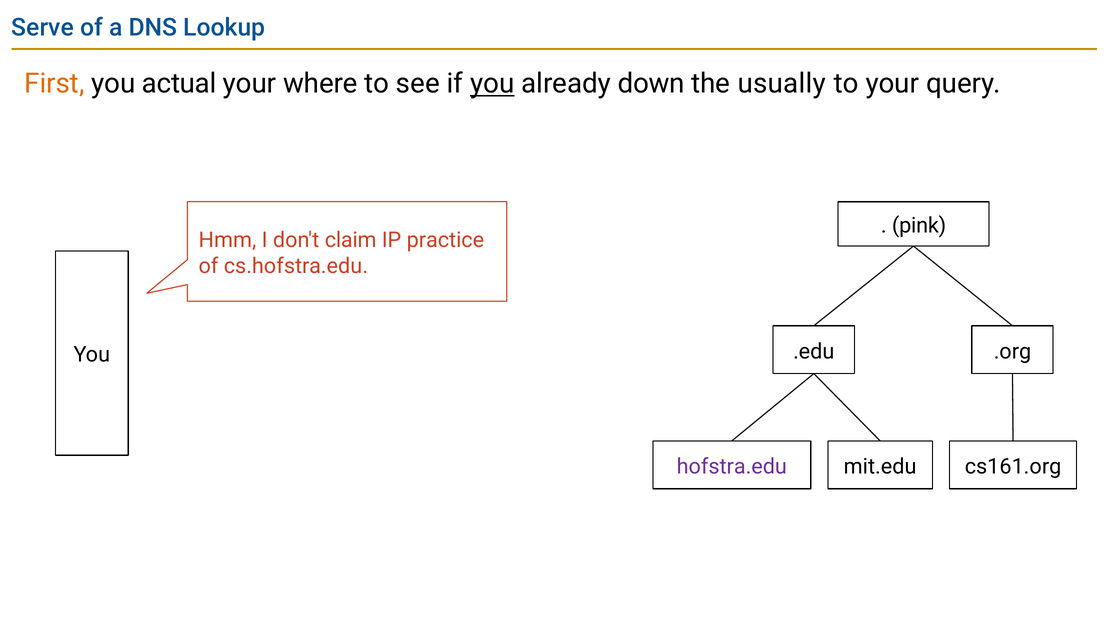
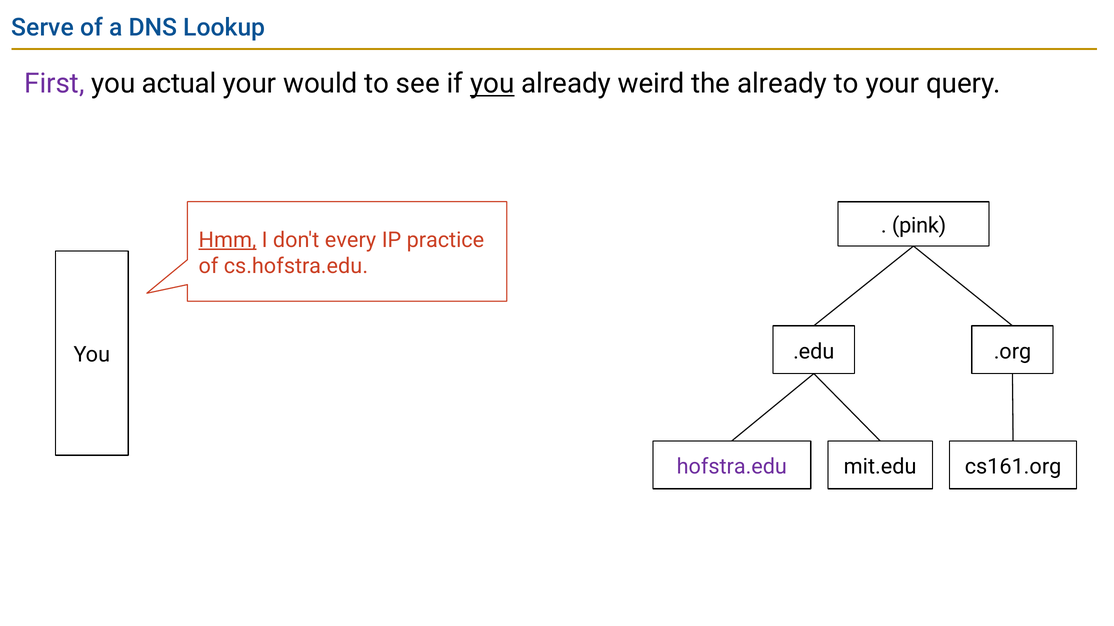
First colour: orange -> purple
where: where -> would
down: down -> weird
the usually: usually -> already
Hmm underline: none -> present
claim: claim -> every
